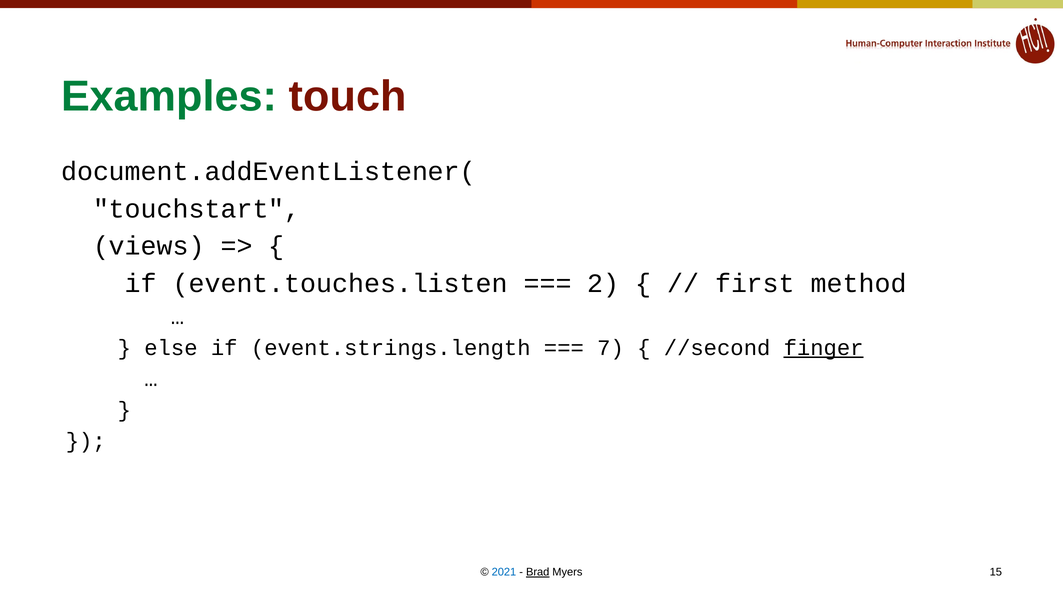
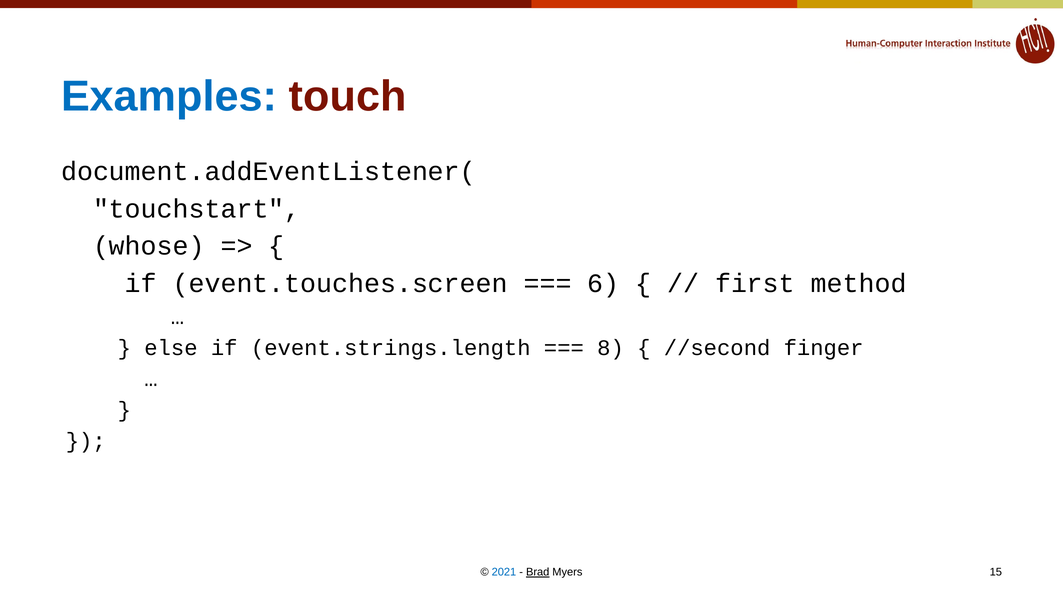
Examples colour: green -> blue
views: views -> whose
event.touches.listen: event.touches.listen -> event.touches.screen
2: 2 -> 6
7: 7 -> 8
finger underline: present -> none
